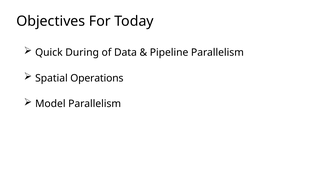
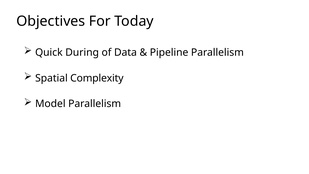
Operations: Operations -> Complexity
